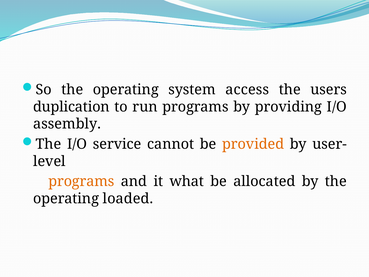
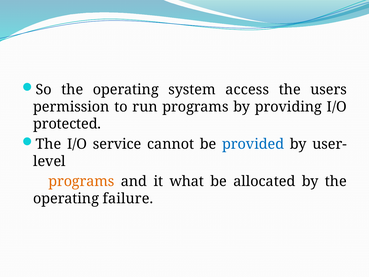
duplication: duplication -> permission
assembly: assembly -> protected
provided colour: orange -> blue
loaded: loaded -> failure
